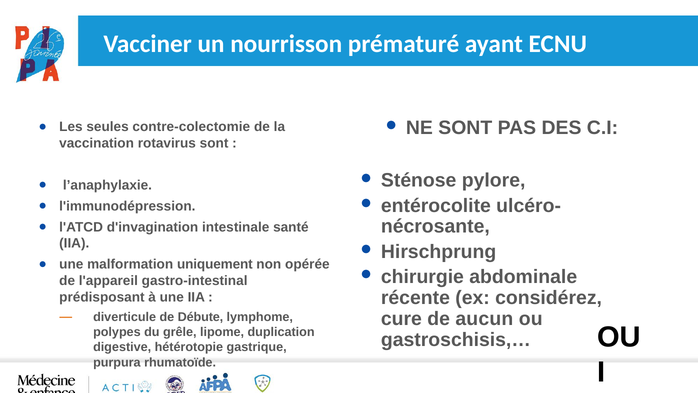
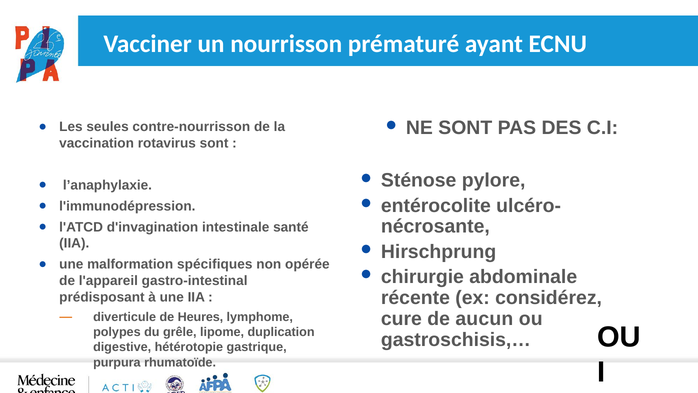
contre-colectomie: contre-colectomie -> contre-nourrisson
uniquement: uniquement -> spécifiques
Débute: Débute -> Heures
